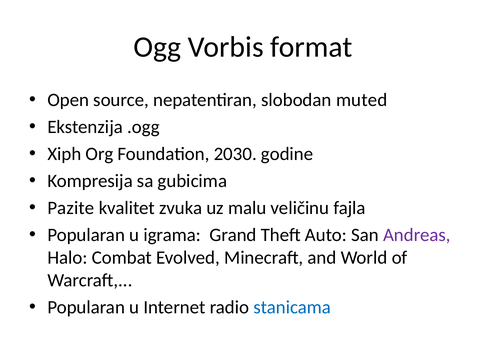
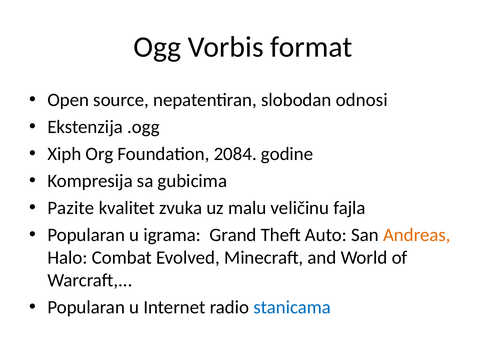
muted: muted -> odnosi
2030: 2030 -> 2084
Andreas colour: purple -> orange
